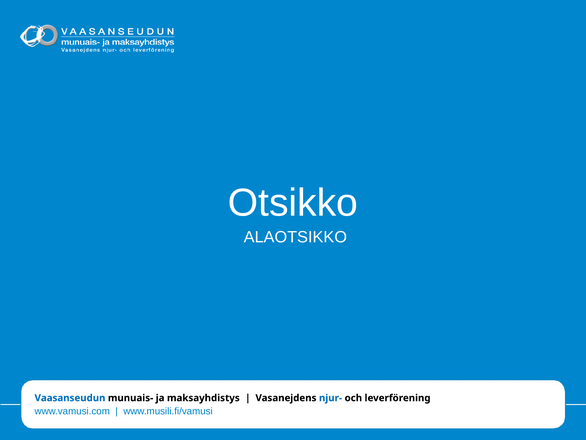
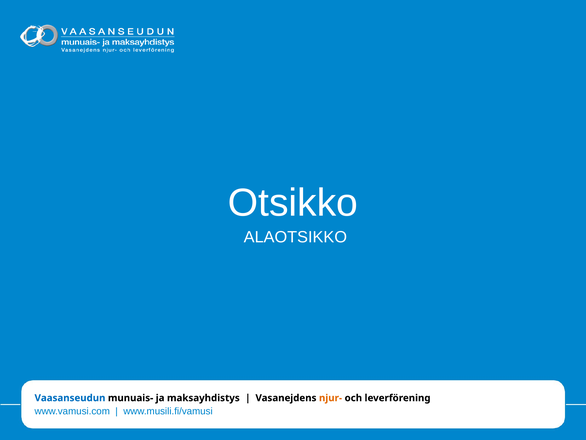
njur- colour: blue -> orange
